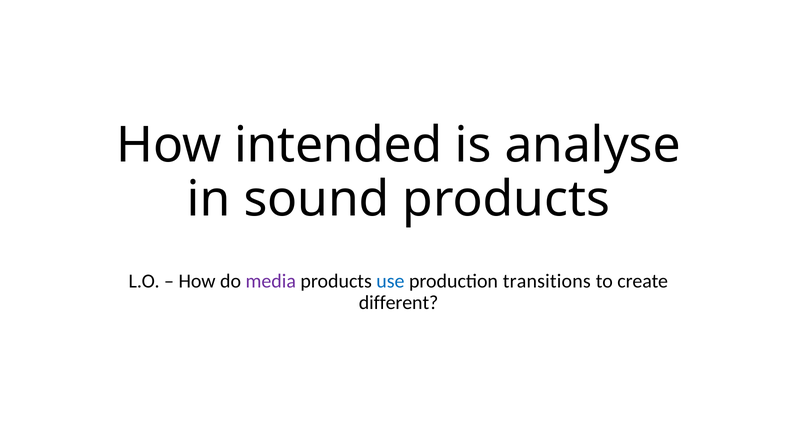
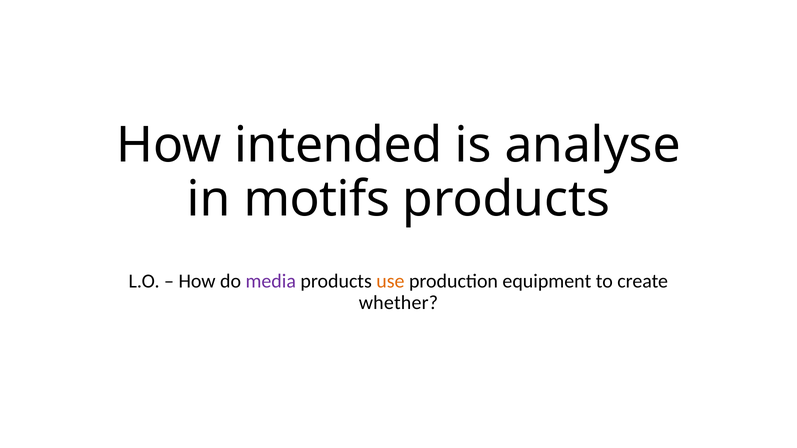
sound: sound -> motifs
use colour: blue -> orange
transitions: transitions -> equipment
different: different -> whether
